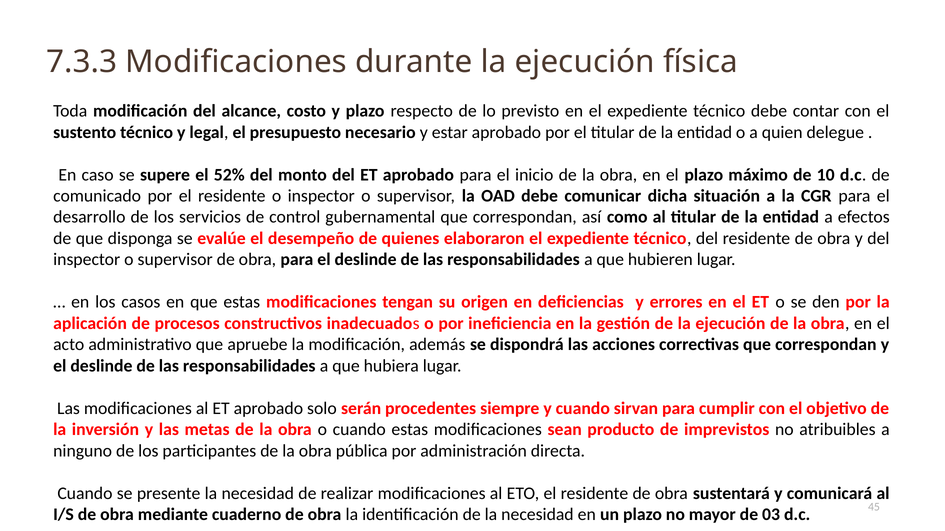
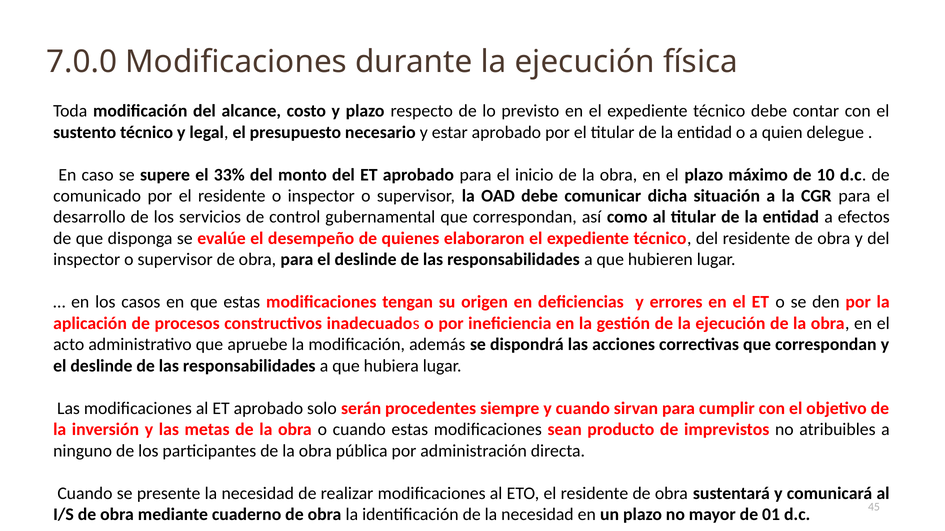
7.3.3: 7.3.3 -> 7.0.0
52%: 52% -> 33%
03: 03 -> 01
